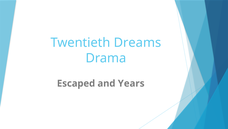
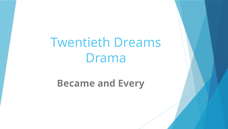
Escaped: Escaped -> Became
Years: Years -> Every
